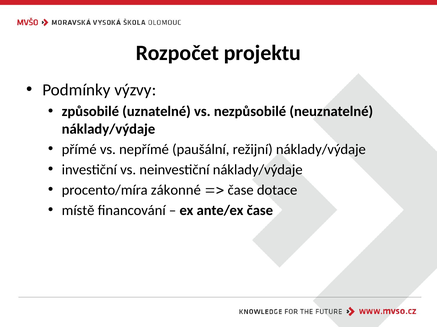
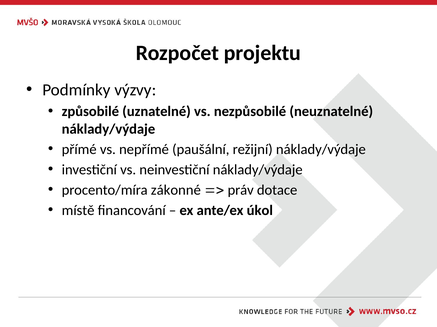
čase at (241, 190): čase -> práv
ante/ex čase: čase -> úkol
